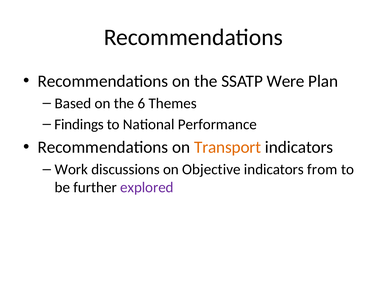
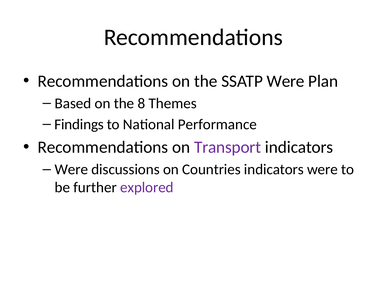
6: 6 -> 8
Transport colour: orange -> purple
Work at (71, 170): Work -> Were
Objective: Objective -> Countries
indicators from: from -> were
